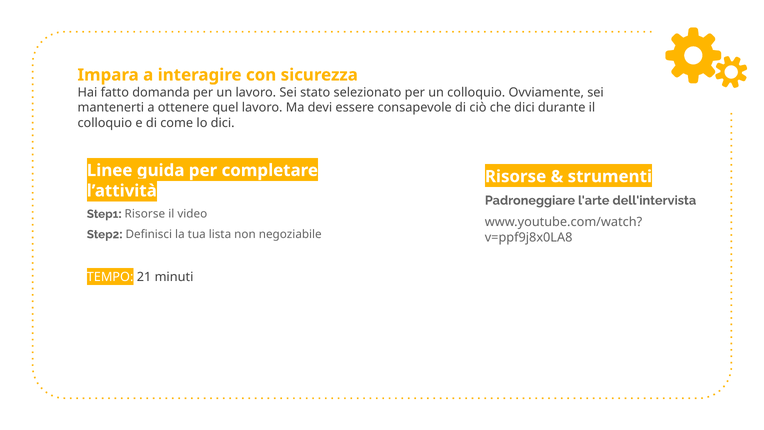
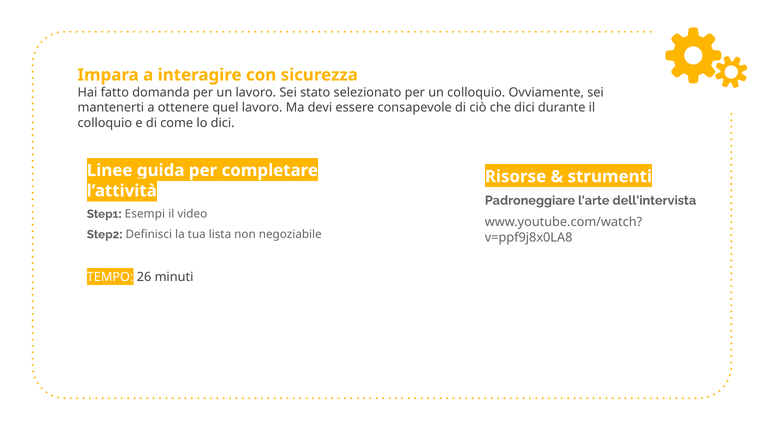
Risorse at (145, 214): Risorse -> Esempi
21: 21 -> 26
